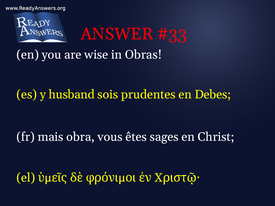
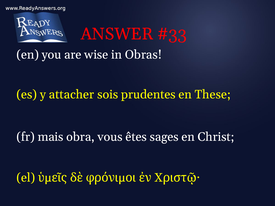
husband: husband -> attacher
Debes: Debes -> These
